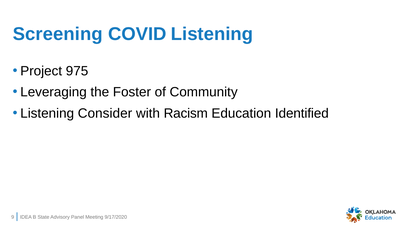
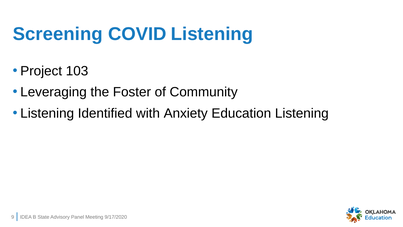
975: 975 -> 103
Consider: Consider -> Identified
Racism: Racism -> Anxiety
Education Identified: Identified -> Listening
